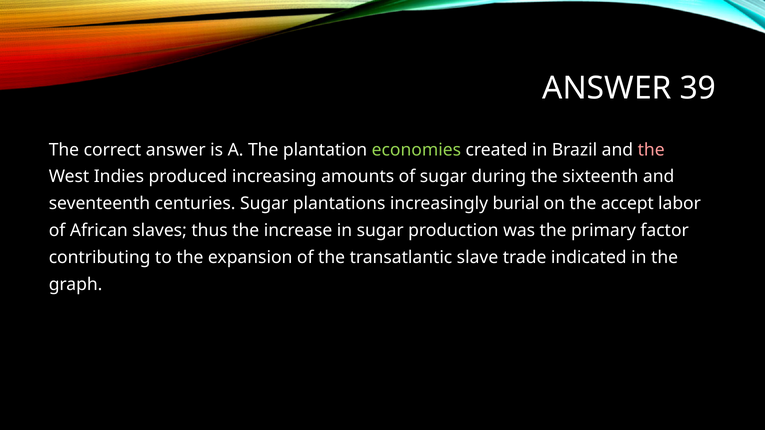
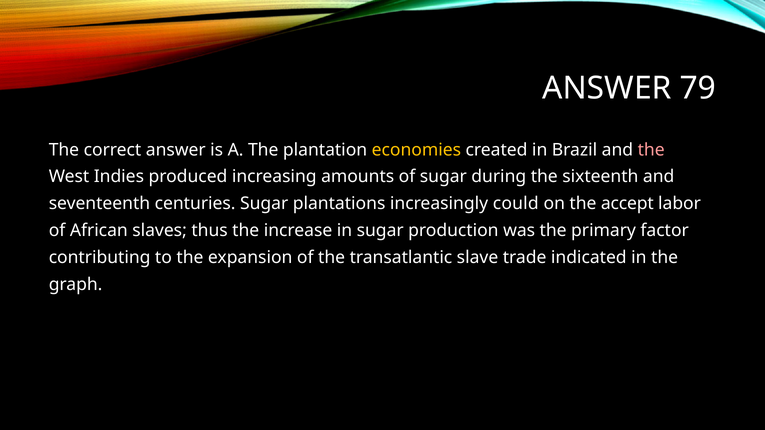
39: 39 -> 79
economies colour: light green -> yellow
burial: burial -> could
